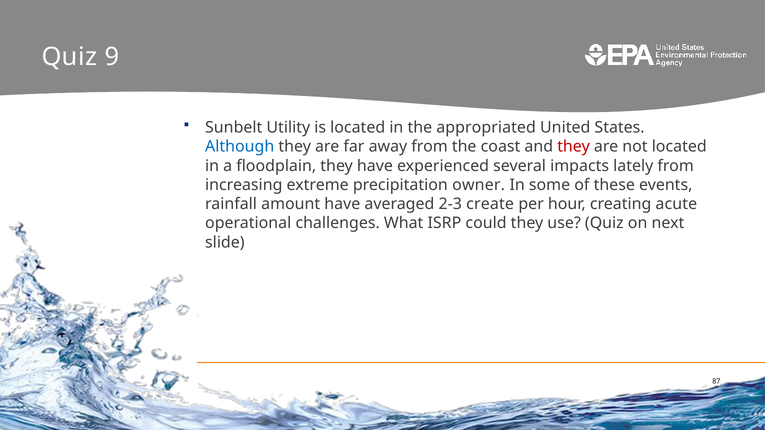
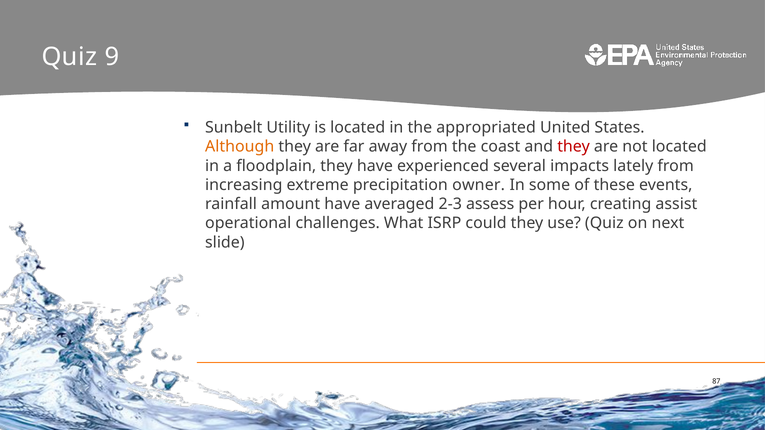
Although colour: blue -> orange
create: create -> assess
acute: acute -> assist
